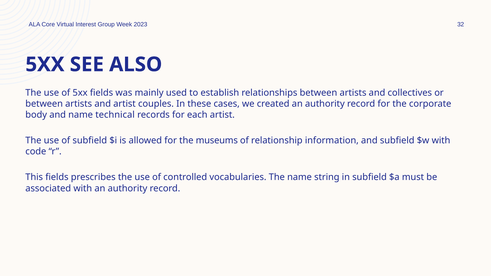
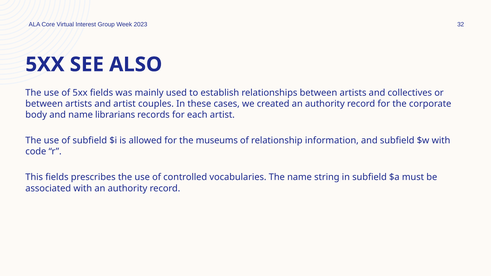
technical: technical -> librarians
